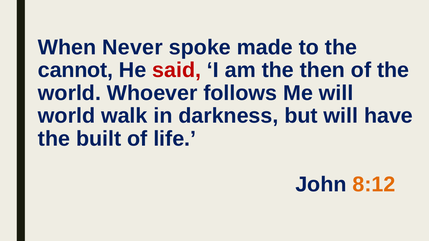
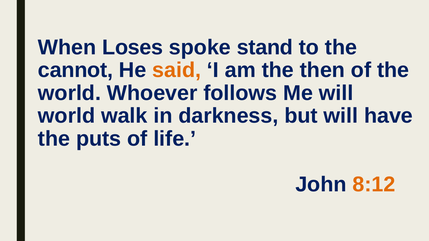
Never: Never -> Loses
made: made -> stand
said colour: red -> orange
built: built -> puts
